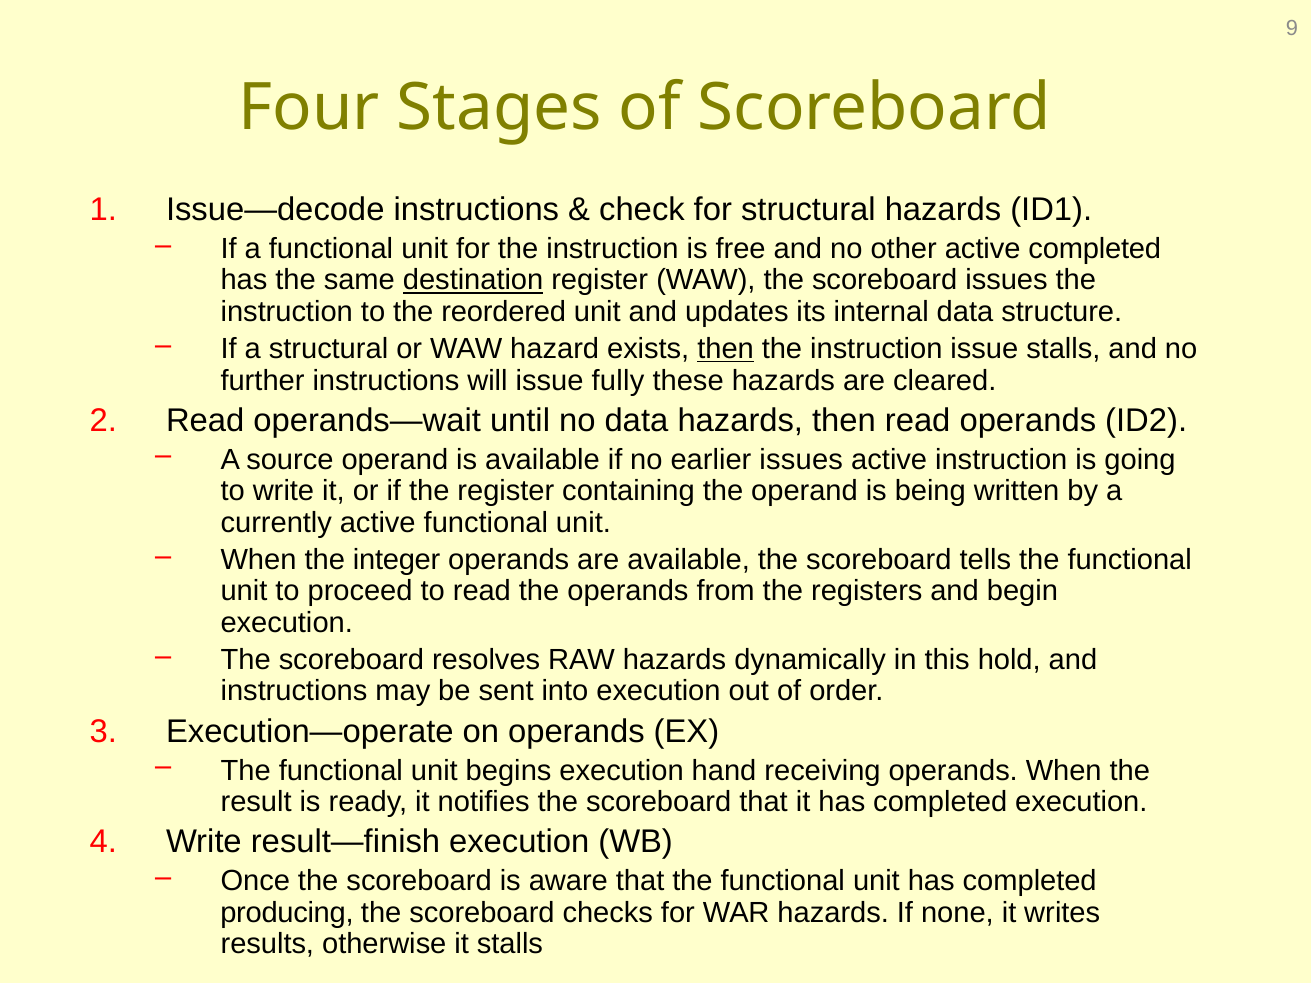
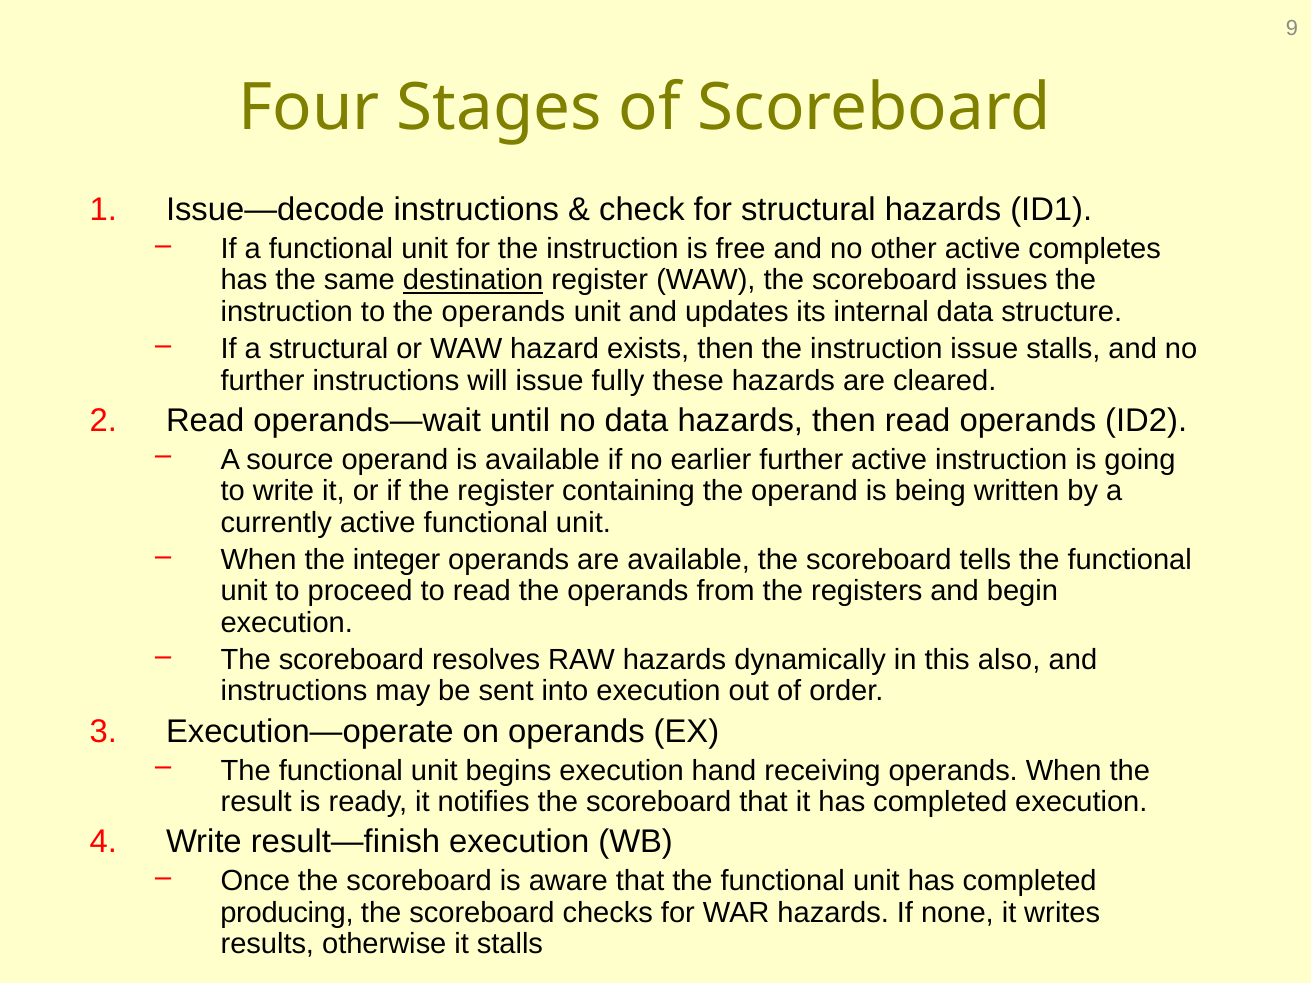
active completed: completed -> completes
to the reordered: reordered -> operands
then at (726, 349) underline: present -> none
earlier issues: issues -> further
hold: hold -> also
